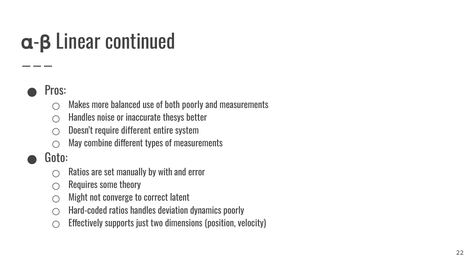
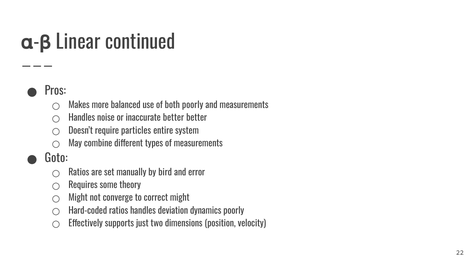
inaccurate thesys: thesys -> better
require different: different -> particles
with: with -> bird
correct latent: latent -> might
